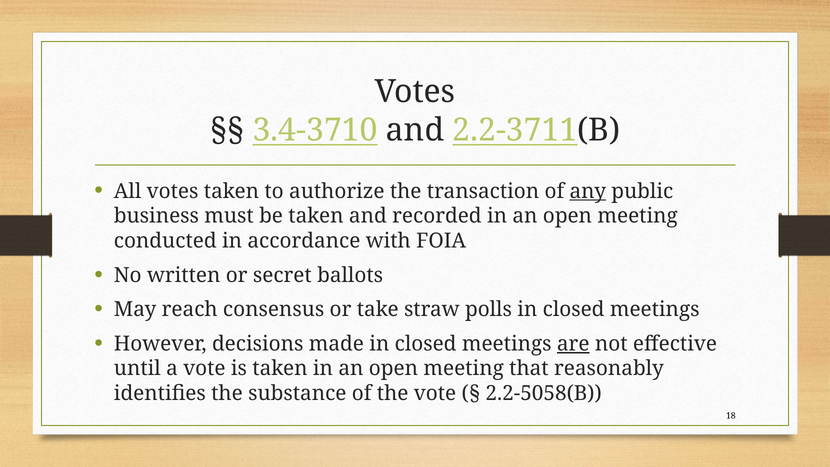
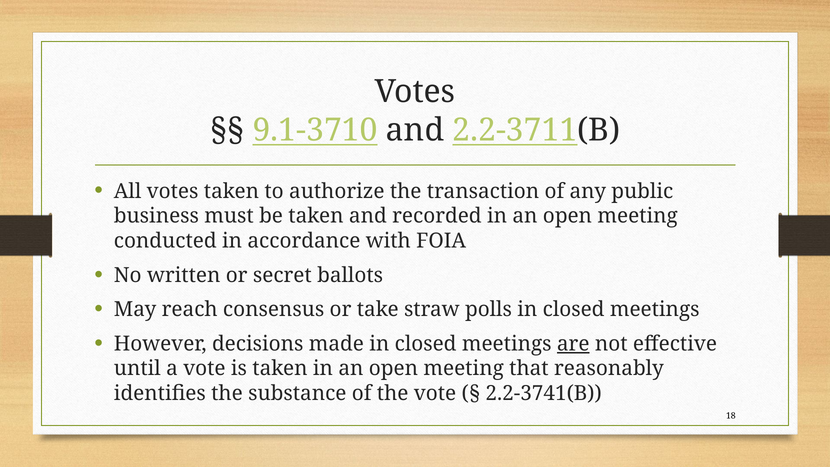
3.4-3710: 3.4-3710 -> 9.1-3710
any underline: present -> none
2.2-5058(B: 2.2-5058(B -> 2.2-3741(B
